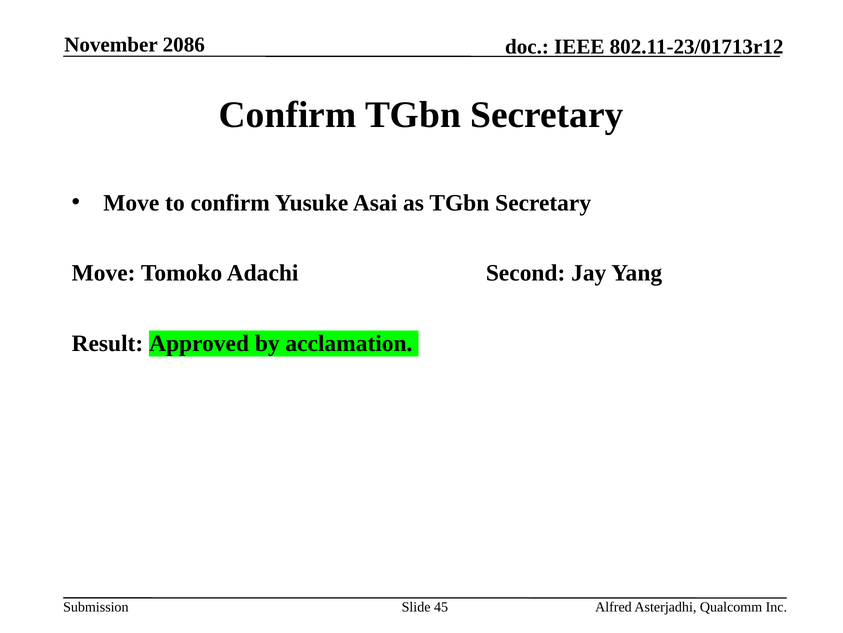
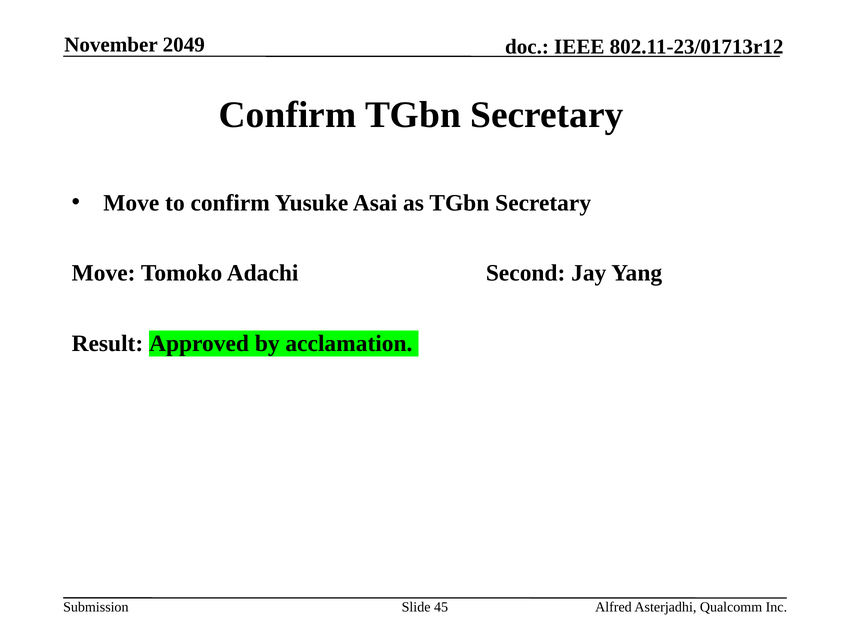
2086: 2086 -> 2049
